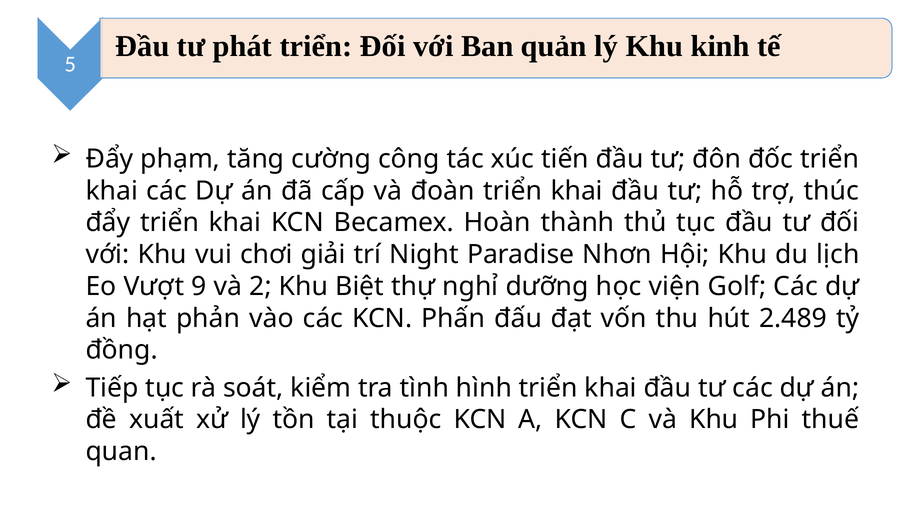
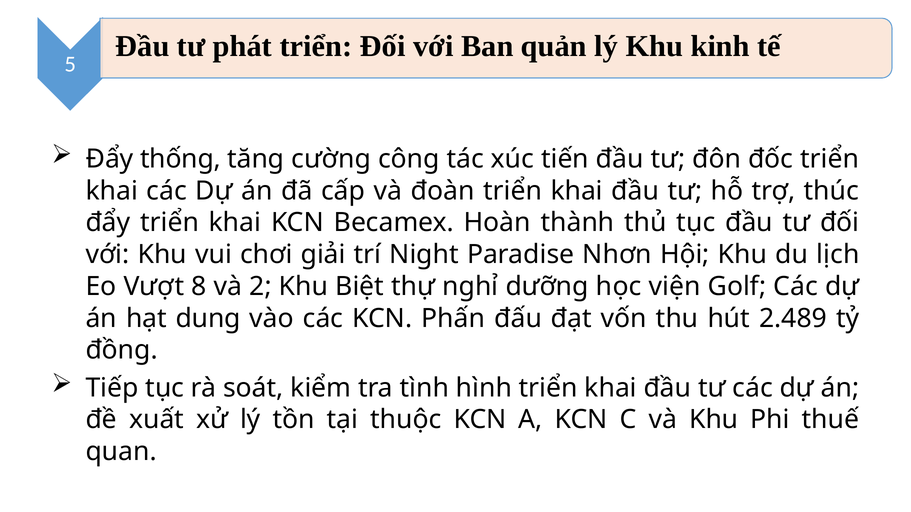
phạm: phạm -> thống
9: 9 -> 8
phản: phản -> dung
